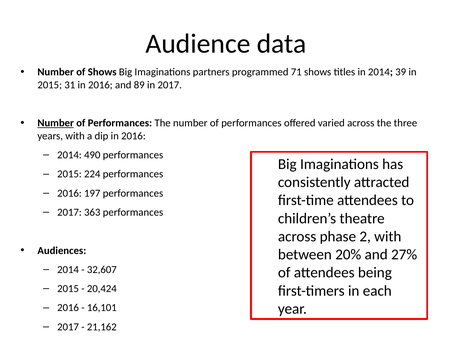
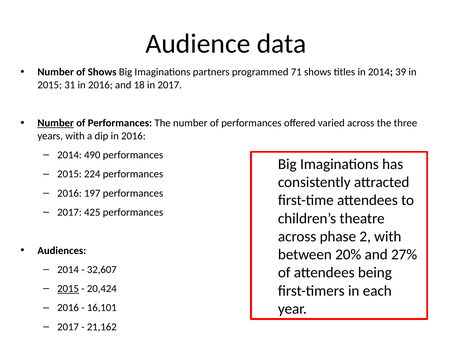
89: 89 -> 18
363: 363 -> 425
2015 at (68, 289) underline: none -> present
